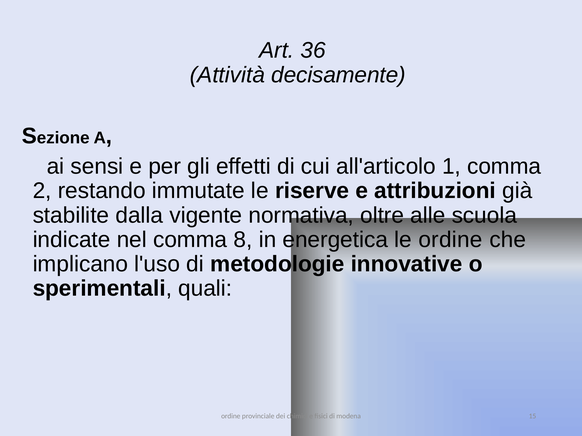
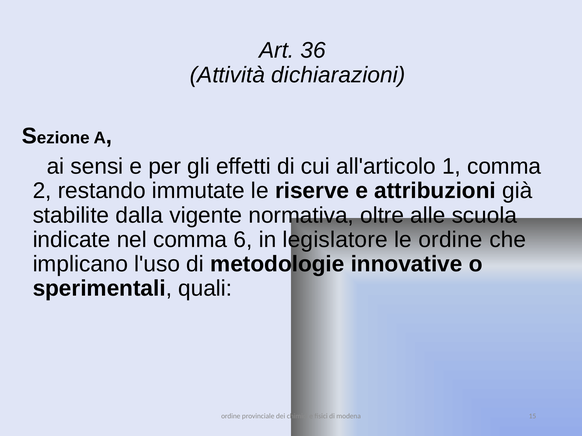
decisamente: decisamente -> dichiarazioni
8: 8 -> 6
energetica: energetica -> legislatore
